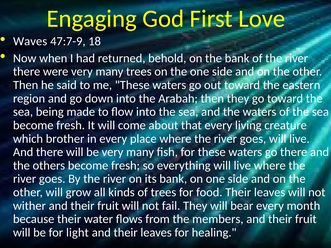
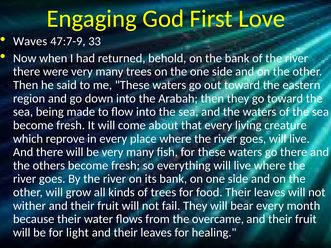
18: 18 -> 33
brother: brother -> reprove
members: members -> overcame
